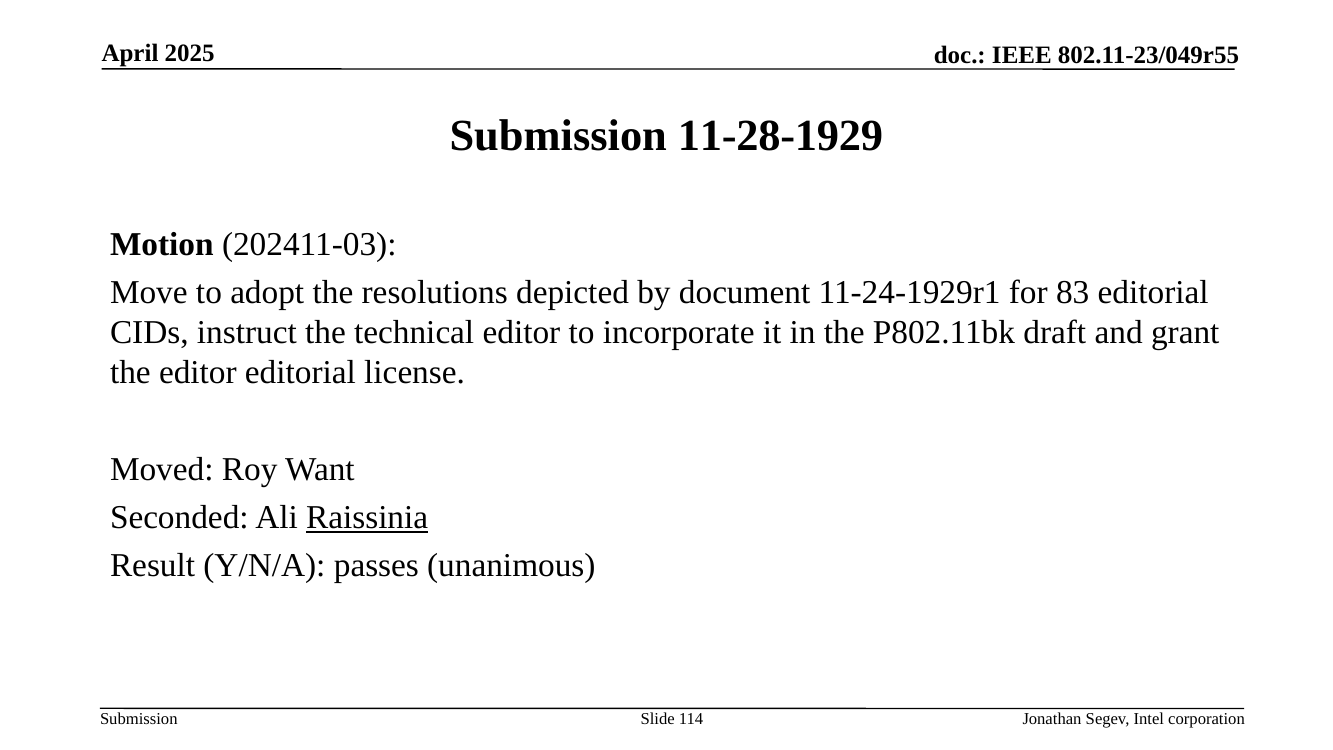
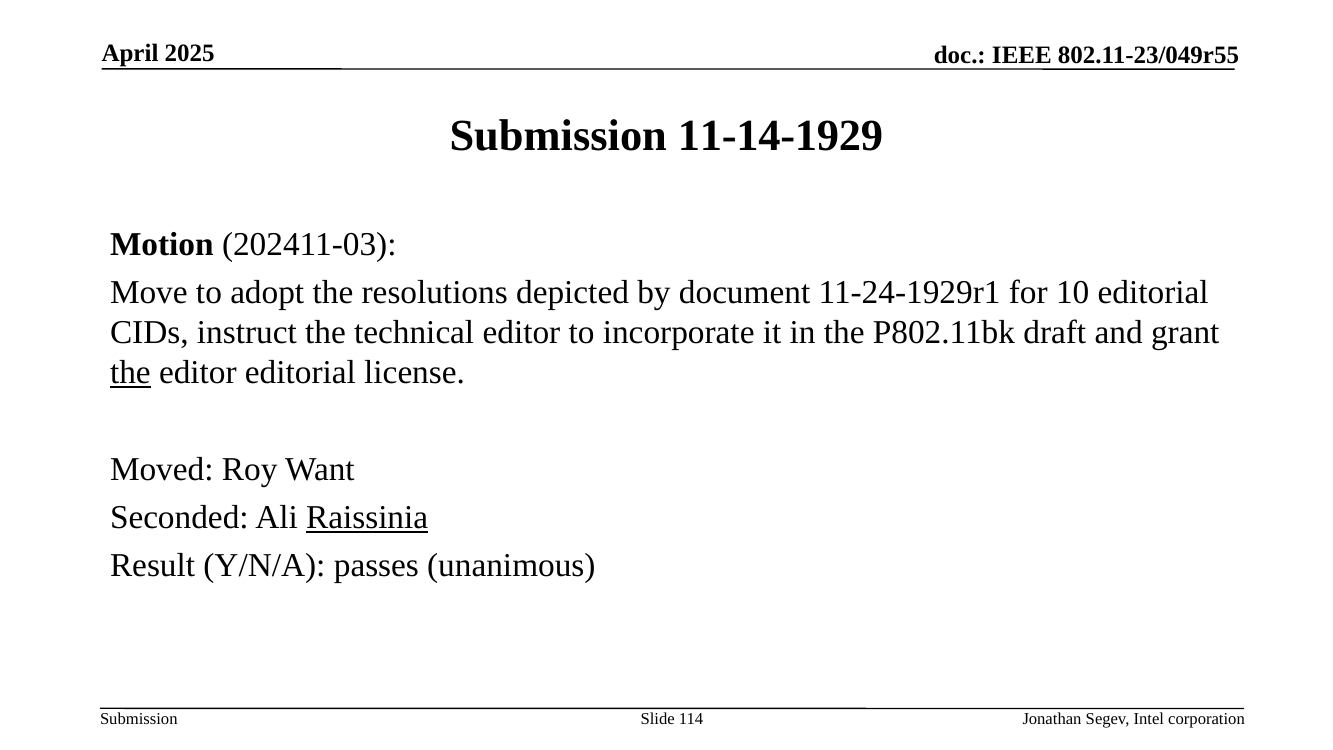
11-28-1929: 11-28-1929 -> 11-14-1929
83: 83 -> 10
the at (130, 372) underline: none -> present
